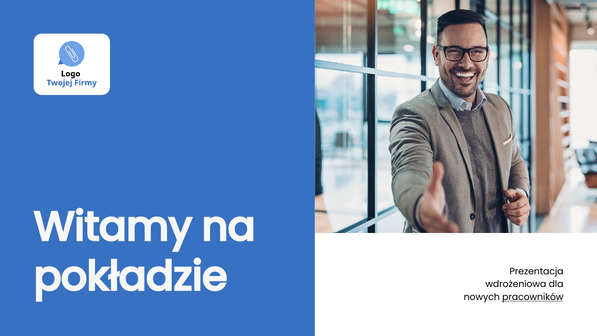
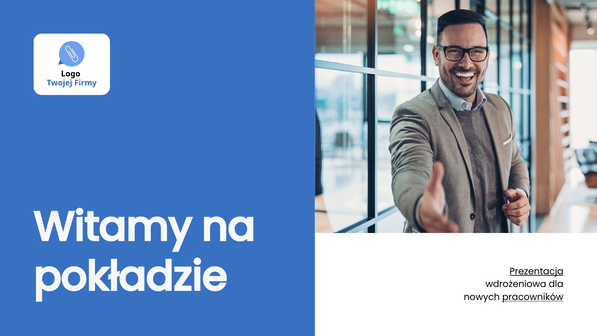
Prezentacja underline: none -> present
